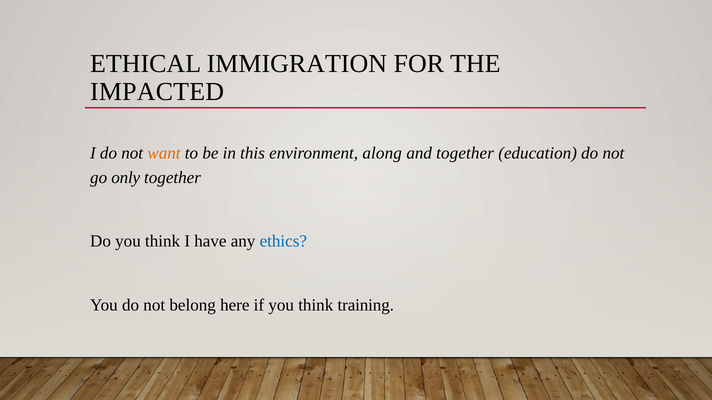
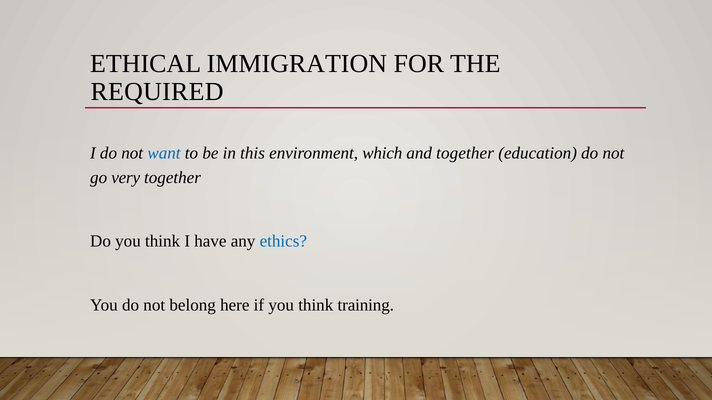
IMPACTED: IMPACTED -> REQUIRED
want colour: orange -> blue
along: along -> which
only: only -> very
